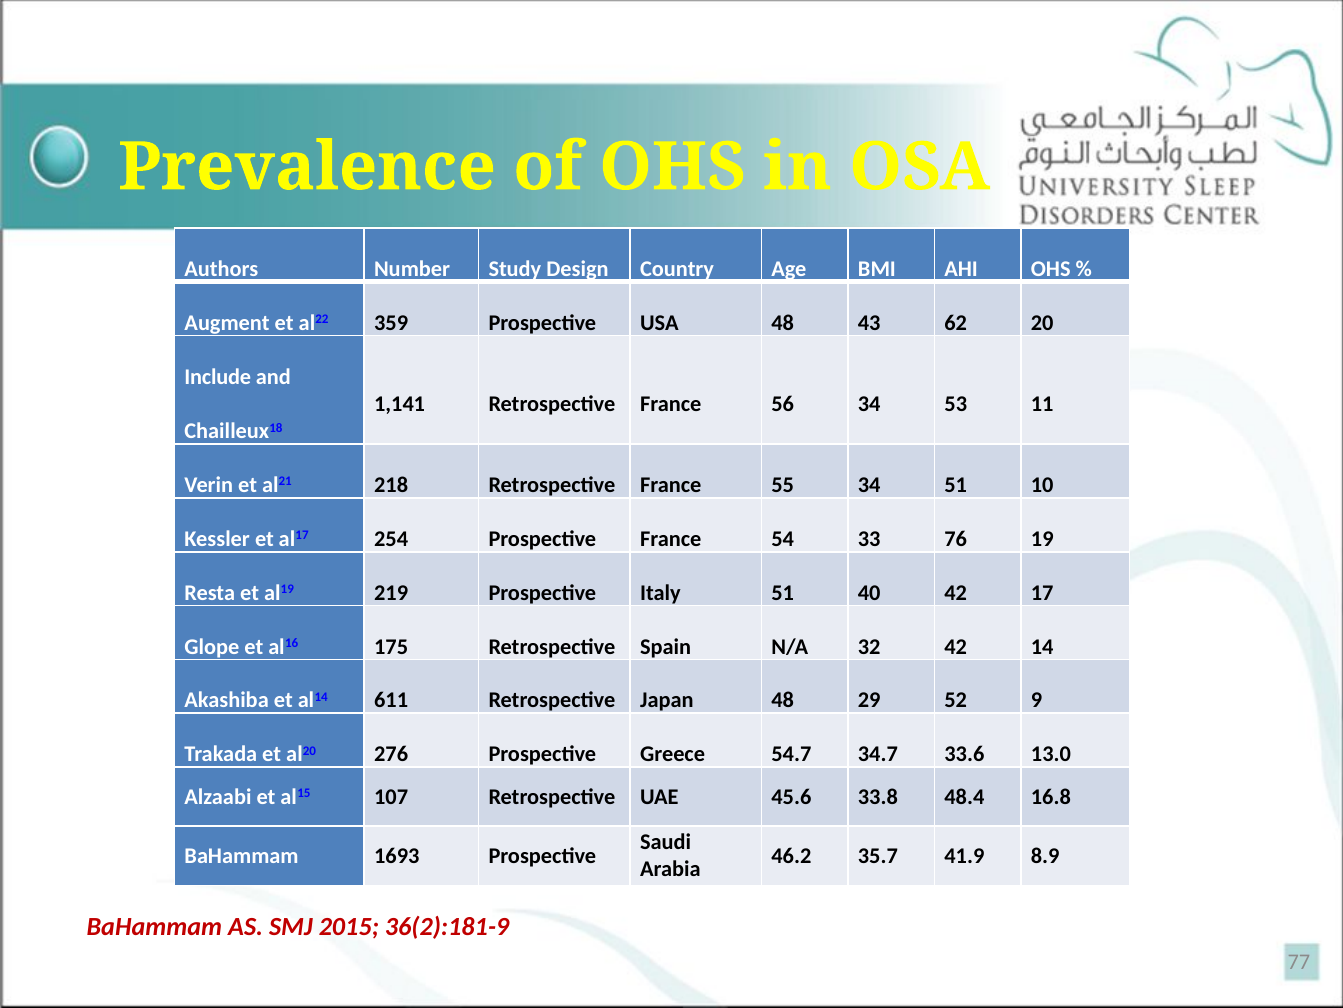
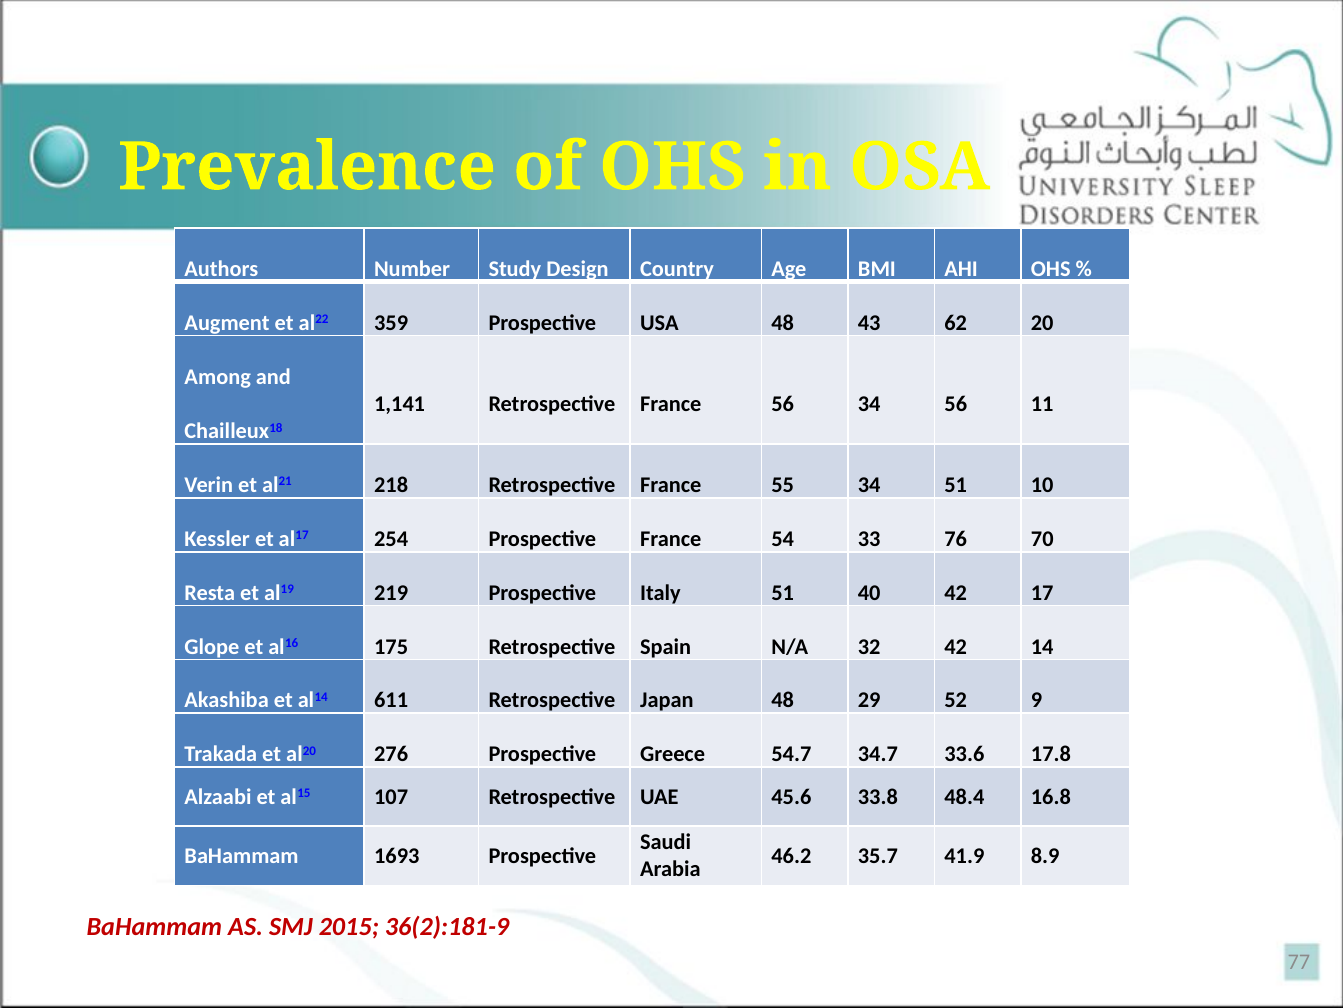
Include: Include -> Among
34 53: 53 -> 56
19: 19 -> 70
13.0: 13.0 -> 17.8
